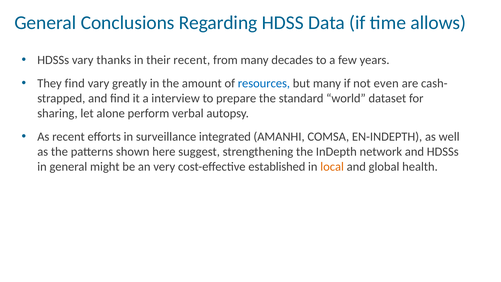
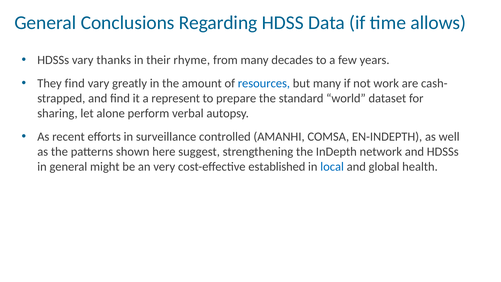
their recent: recent -> rhyme
even: even -> work
interview: interview -> represent
integrated: integrated -> controlled
local colour: orange -> blue
